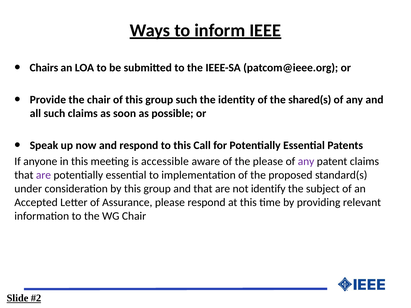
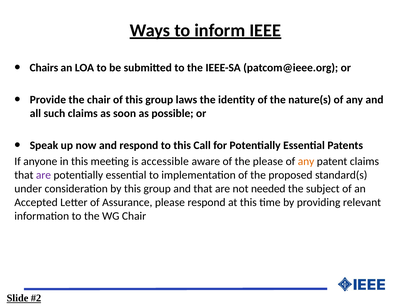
group such: such -> laws
shared(s: shared(s -> nature(s
any at (306, 162) colour: purple -> orange
identify: identify -> needed
